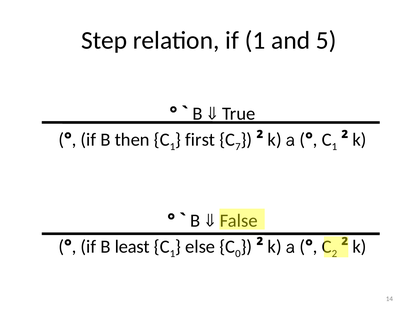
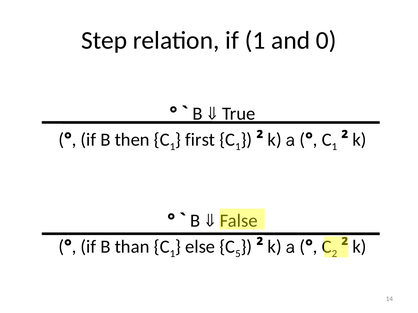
5: 5 -> 0
7 at (238, 147): 7 -> 1
least: least -> than
0: 0 -> 5
